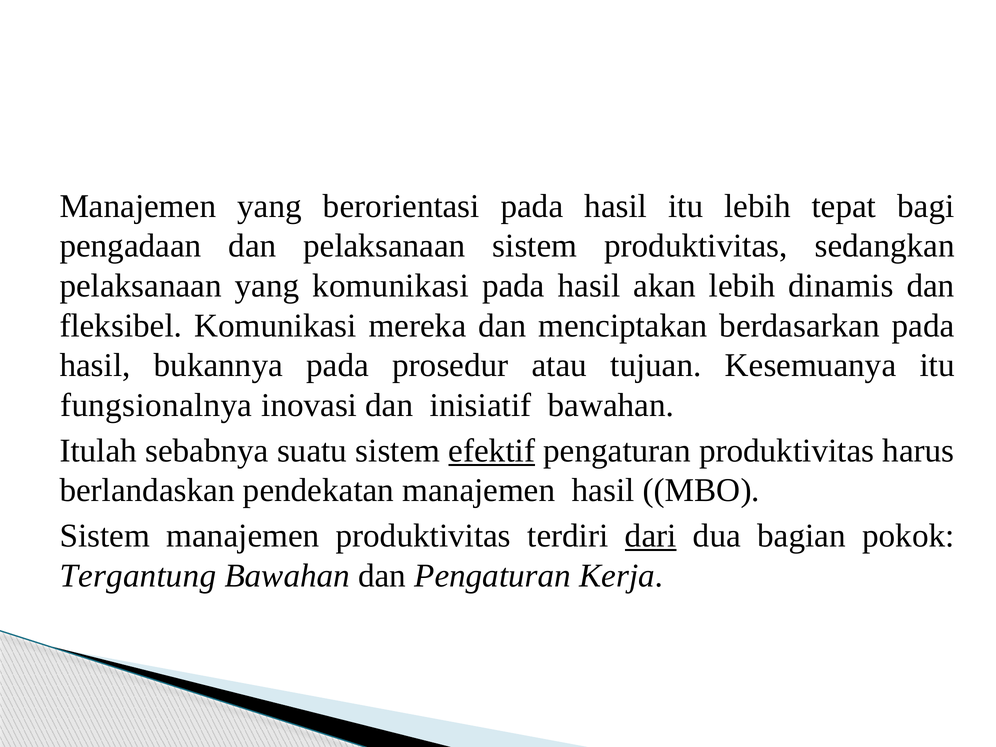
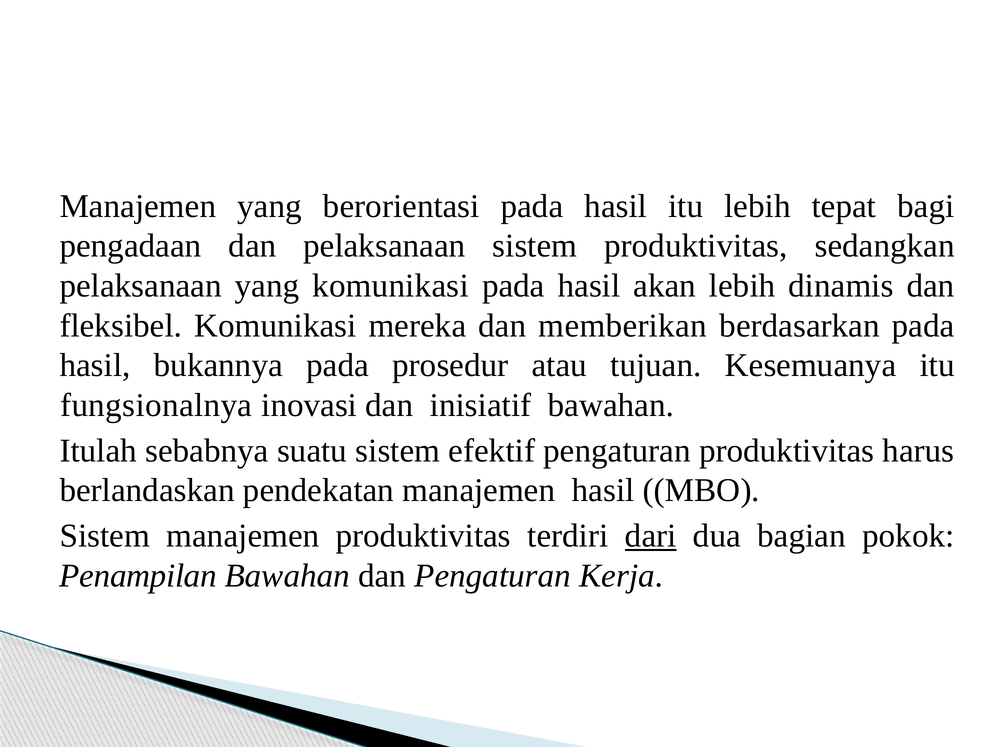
menciptakan: menciptakan -> memberikan
efektif underline: present -> none
Tergantung: Tergantung -> Penampilan
